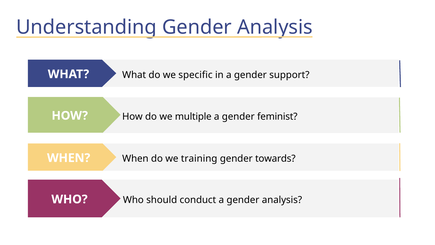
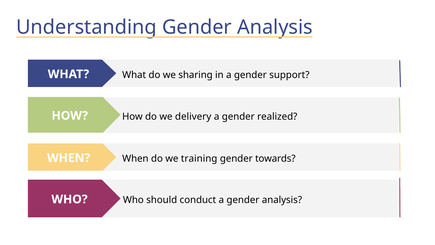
specific: specific -> sharing
multiple: multiple -> delivery
feminist: feminist -> realized
